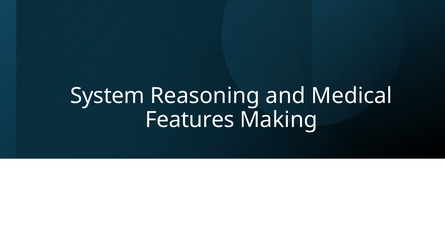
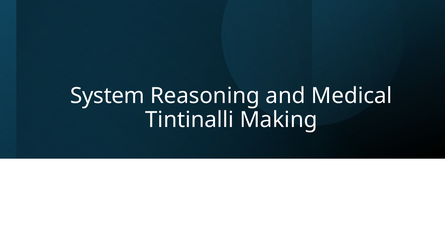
Features: Features -> Tintinalli
